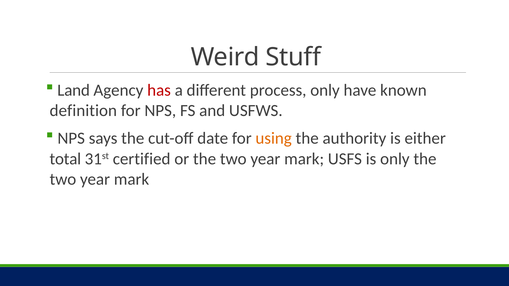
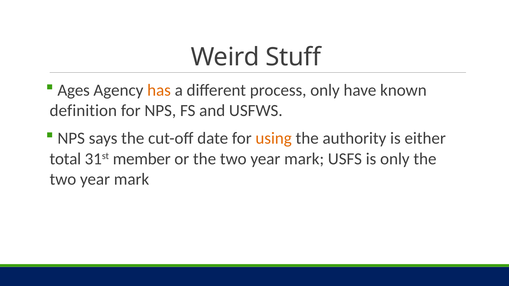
Land: Land -> Ages
has colour: red -> orange
certified: certified -> member
